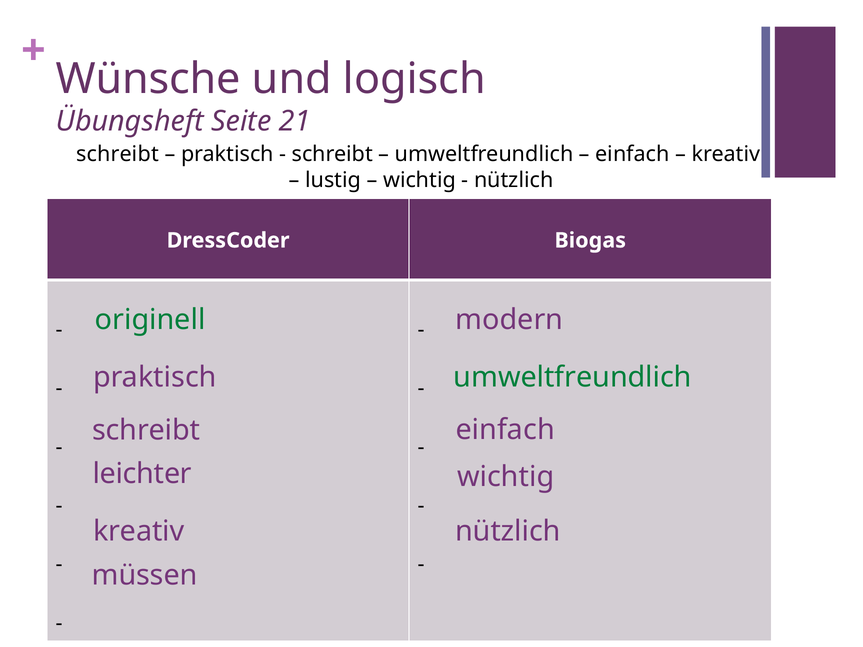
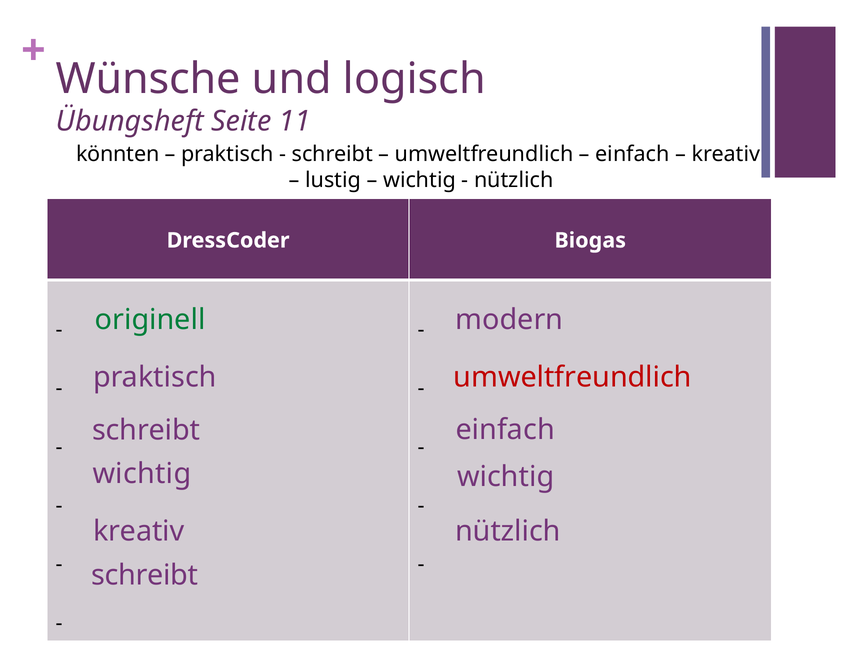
21: 21 -> 11
schreibt at (118, 154): schreibt -> könnten
umweltfreundlich at (573, 377) colour: green -> red
leichter at (142, 474): leichter -> wichtig
müssen at (145, 575): müssen -> schreibt
